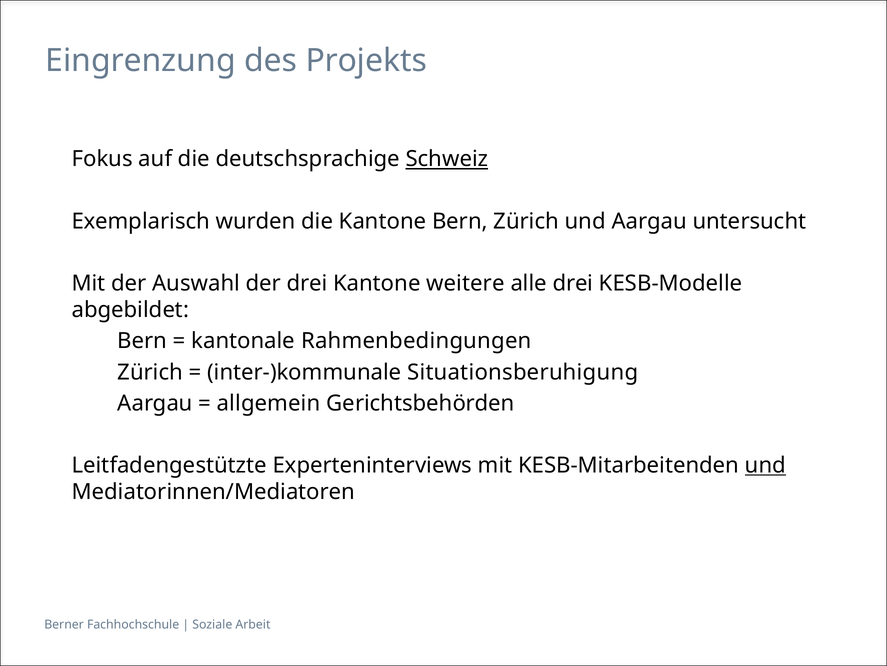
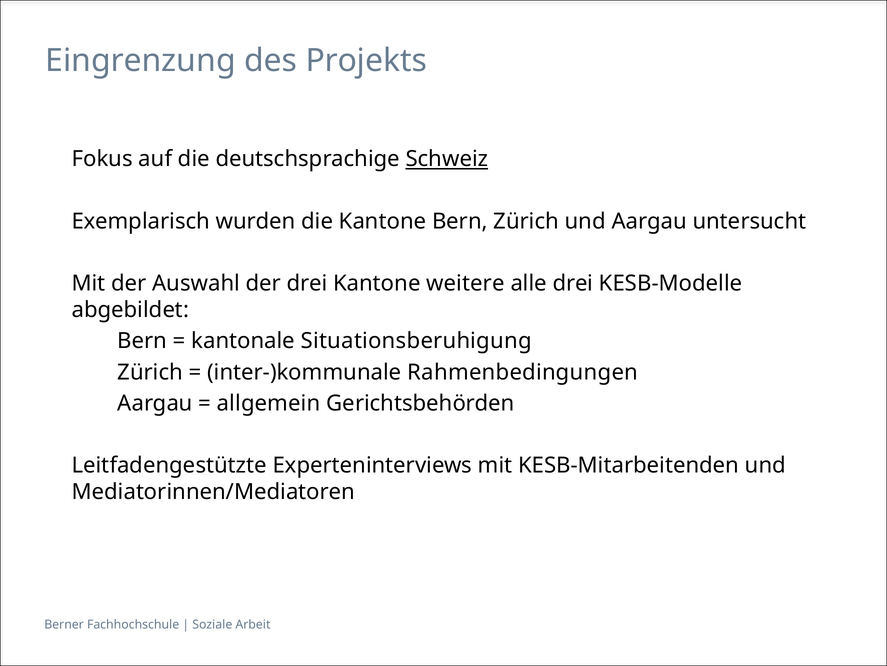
Rahmenbedingungen: Rahmenbedingungen -> Situationsberuhigung
Situationsberuhigung: Situationsberuhigung -> Rahmenbedingungen
und at (765, 465) underline: present -> none
